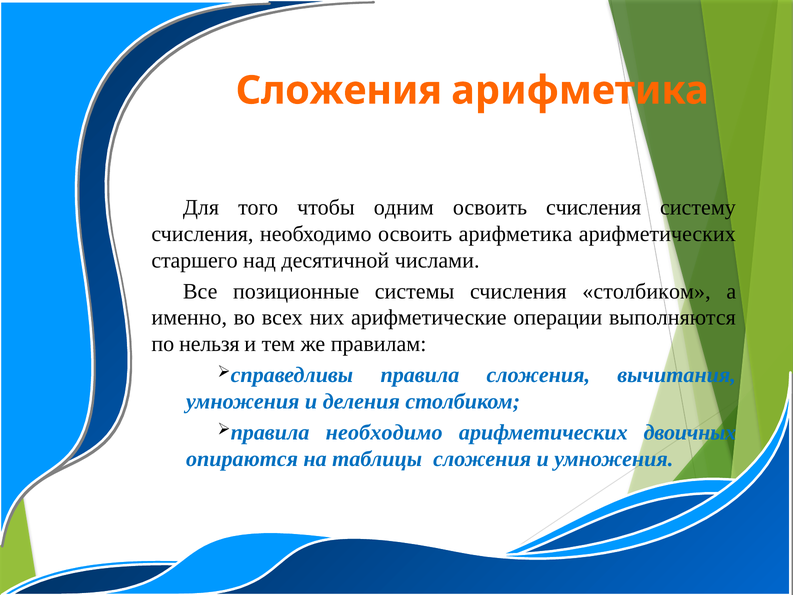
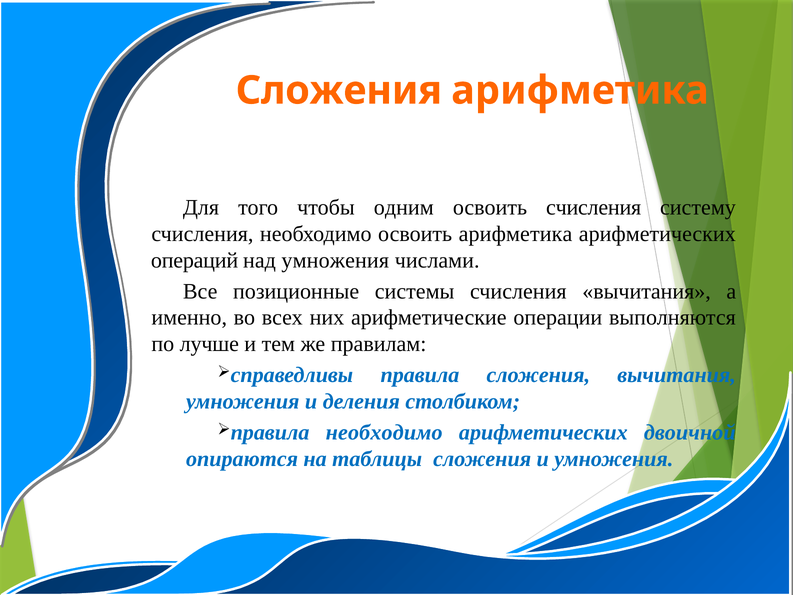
старшего: старшего -> операций
над десятичной: десятичной -> умножения
счисления столбиком: столбиком -> вычитания
нельзя: нельзя -> лучше
двоичных: двоичных -> двоичной
